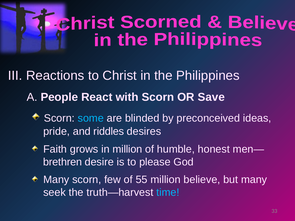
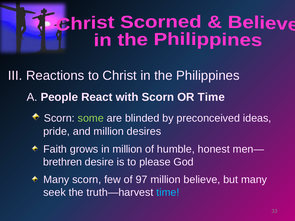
OR Save: Save -> Time
some colour: light blue -> light green
and riddles: riddles -> million
55: 55 -> 97
